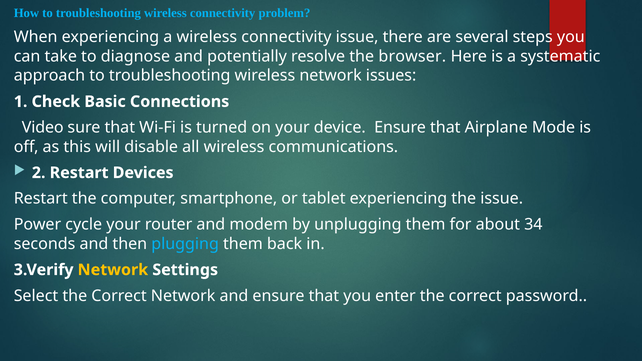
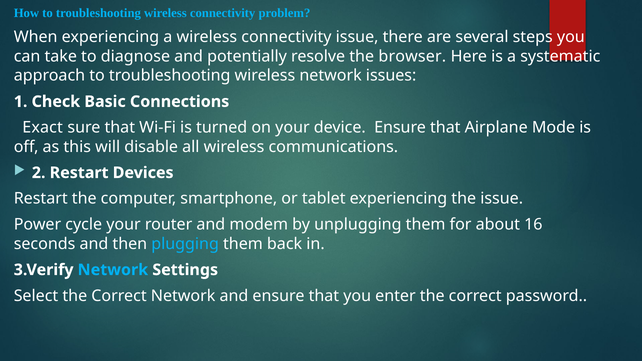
Video: Video -> Exact
34: 34 -> 16
Network at (113, 270) colour: yellow -> light blue
